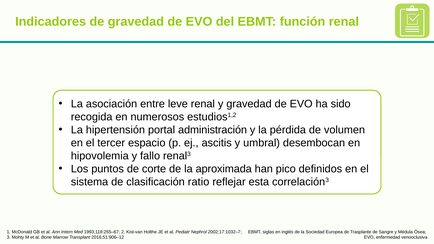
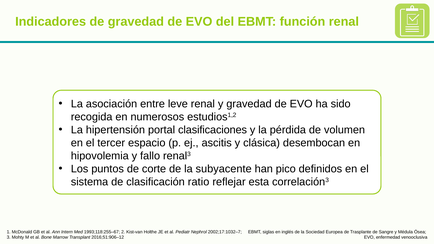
administración: administración -> clasificaciones
umbral: umbral -> clásica
aproximada: aproximada -> subyacente
